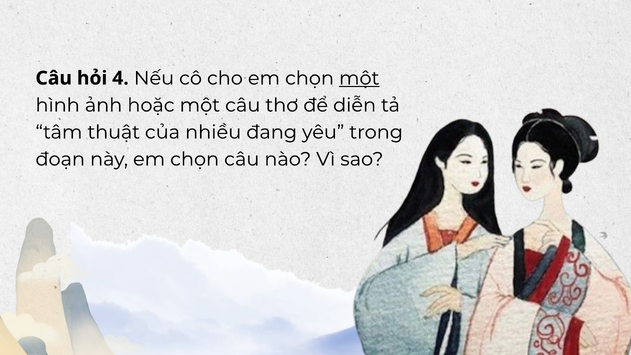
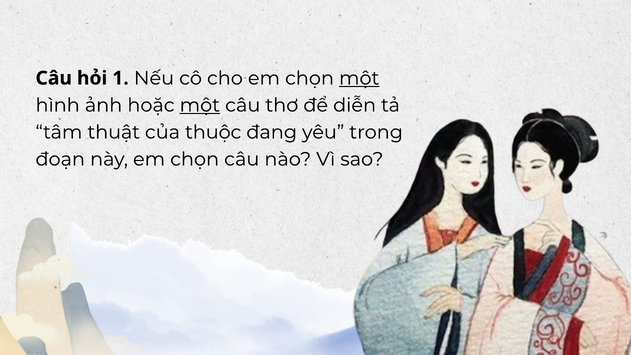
4: 4 -> 1
một at (200, 105) underline: none -> present
nhiều: nhiều -> thuộc
